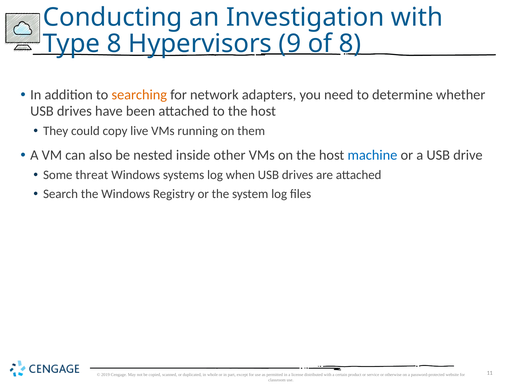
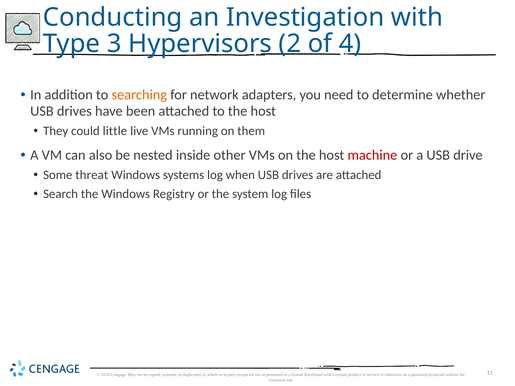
Type 8: 8 -> 3
9: 9 -> 2
of 8: 8 -> 4
copy: copy -> little
machine colour: blue -> red
